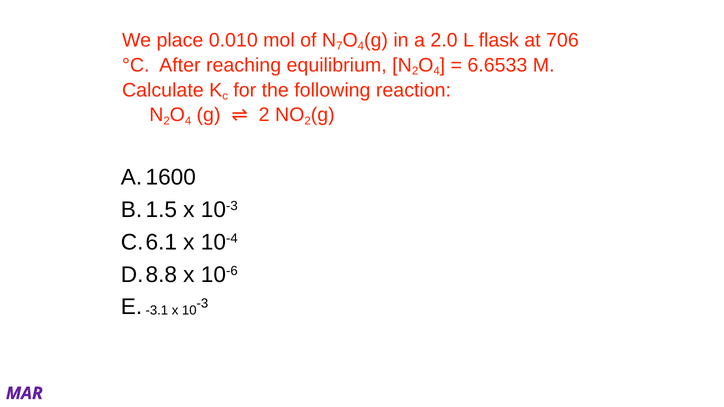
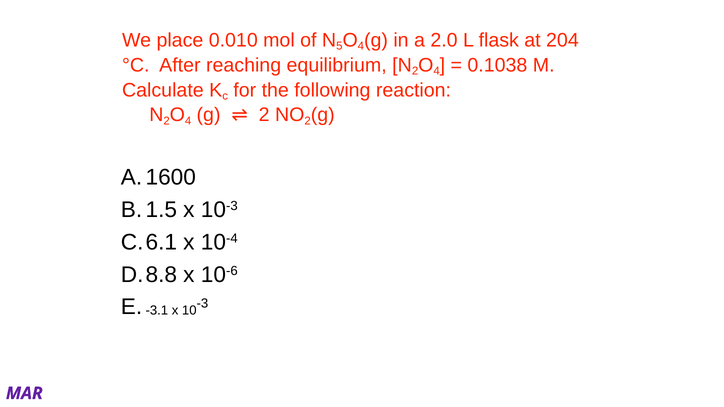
7: 7 -> 5
706: 706 -> 204
6.6533: 6.6533 -> 0.1038
